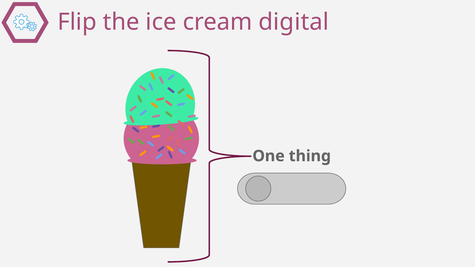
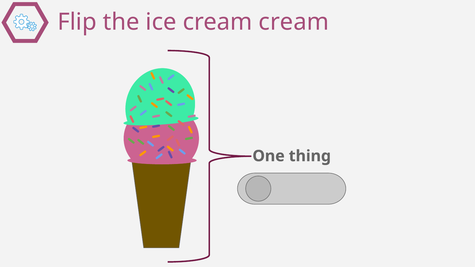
cream digital: digital -> cream
